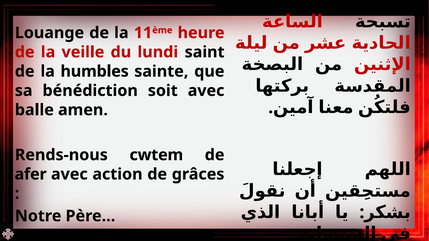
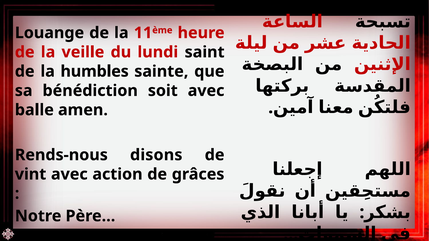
cwtem: cwtem -> disons
afer: afer -> vint
